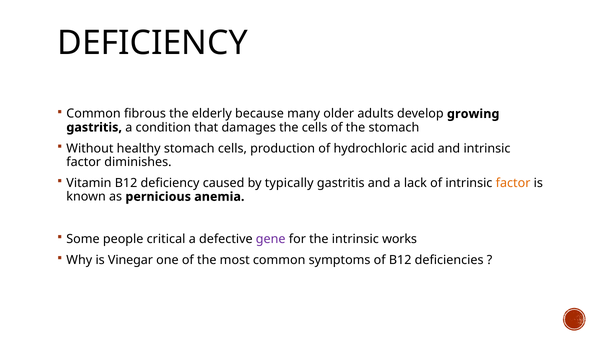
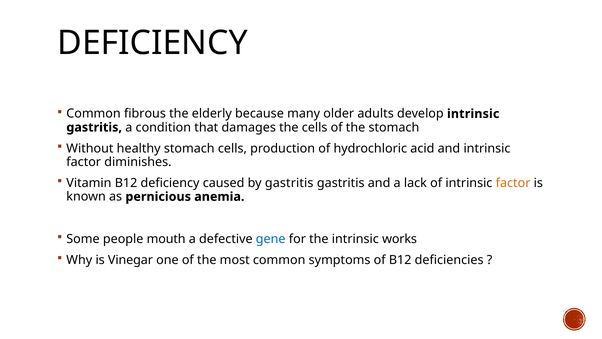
develop growing: growing -> intrinsic
by typically: typically -> gastritis
critical: critical -> mouth
gene colour: purple -> blue
